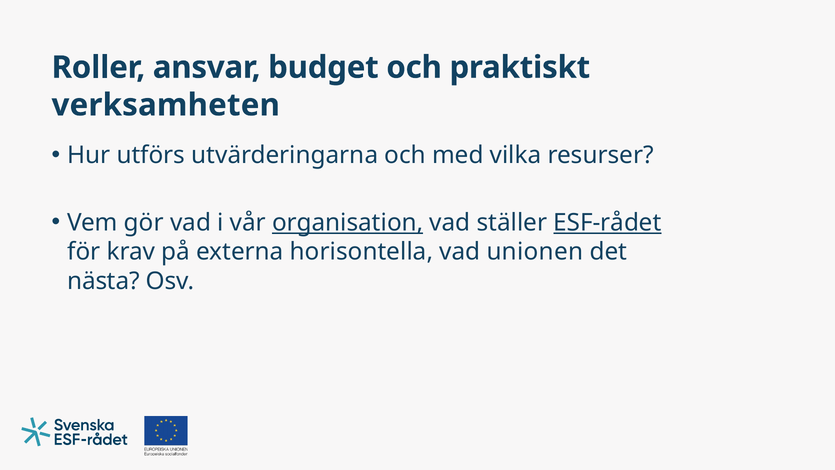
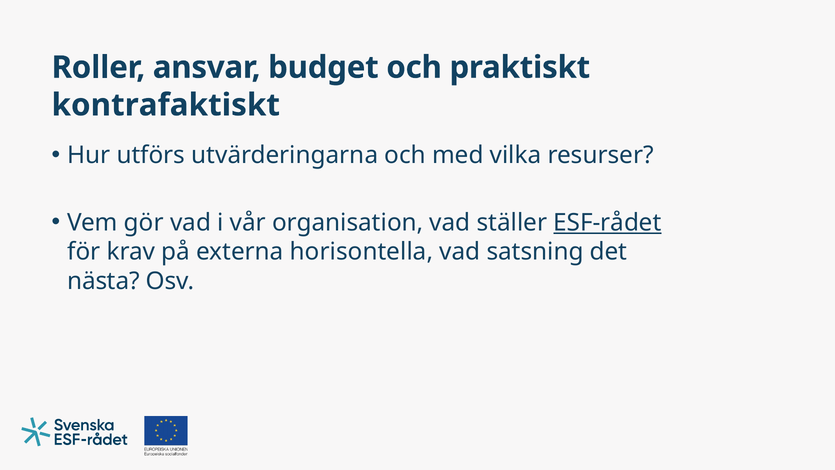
verksamheten: verksamheten -> kontrafaktiskt
organisation underline: present -> none
unionen: unionen -> satsning
